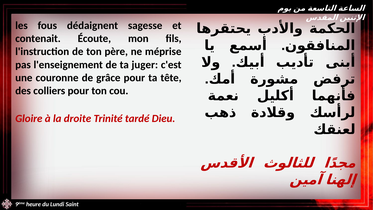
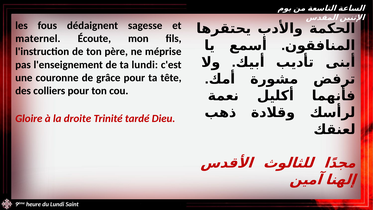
contenait: contenait -> maternel
ta juger: juger -> lundi
